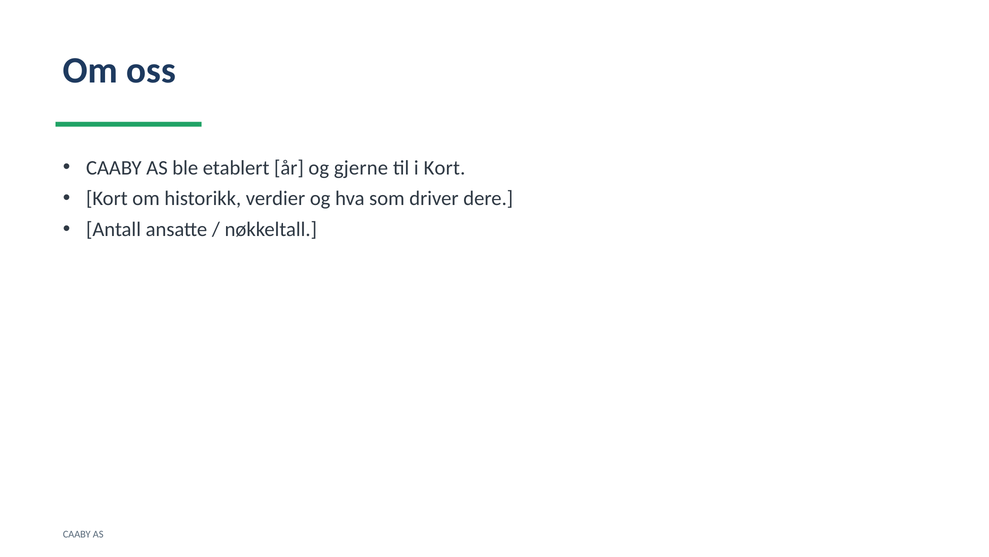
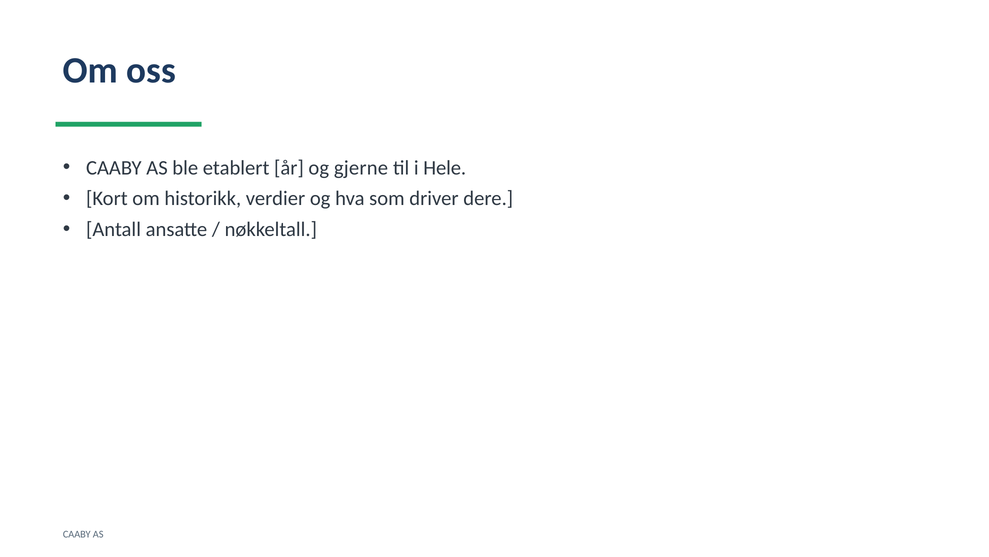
i Kort: Kort -> Hele
